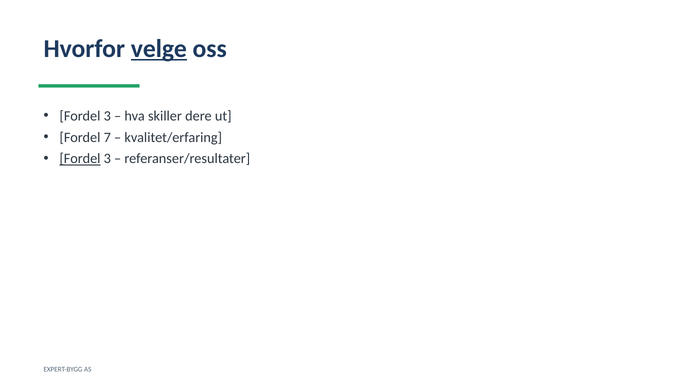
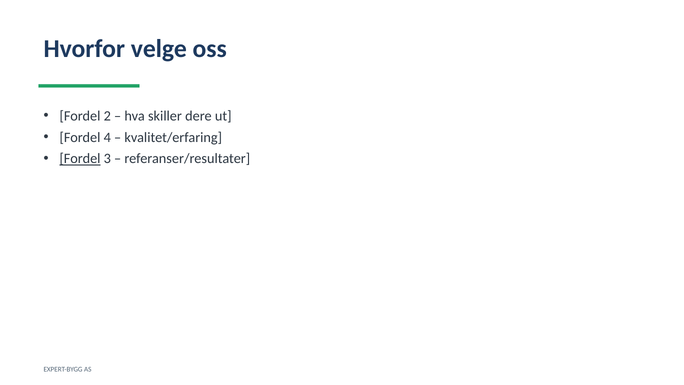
velge underline: present -> none
3 at (107, 116): 3 -> 2
7: 7 -> 4
